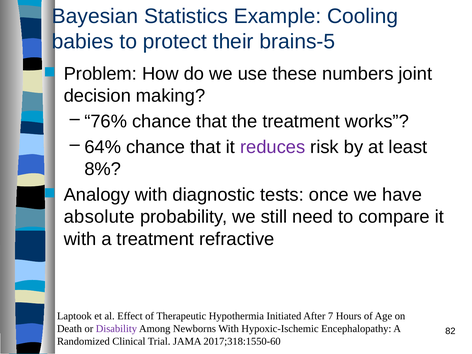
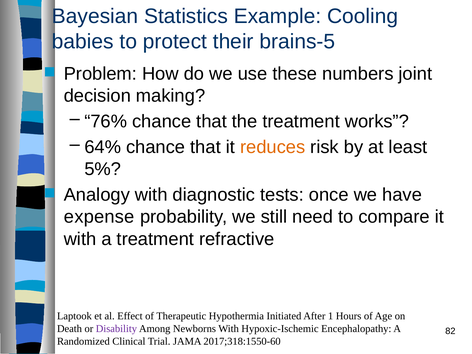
reduces colour: purple -> orange
8%: 8% -> 5%
absolute: absolute -> expense
7: 7 -> 1
